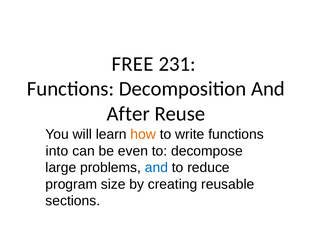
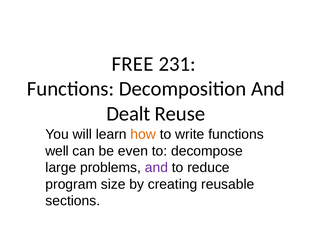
After: After -> Dealt
into: into -> well
and at (156, 168) colour: blue -> purple
